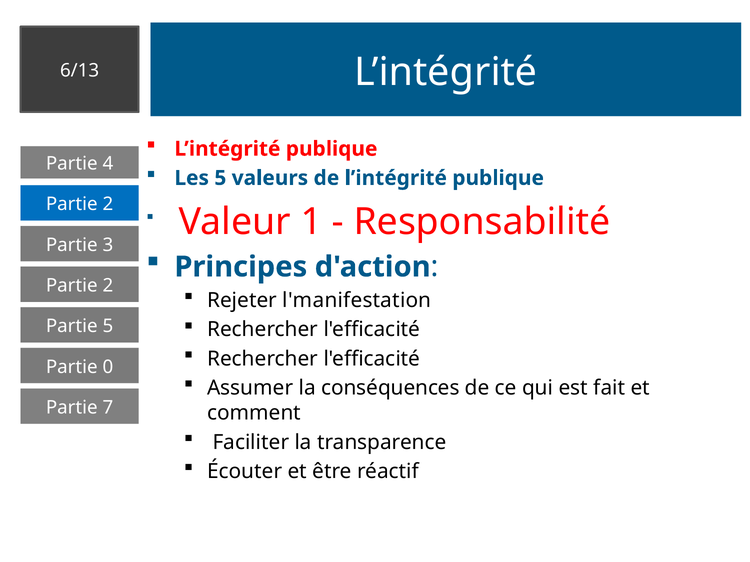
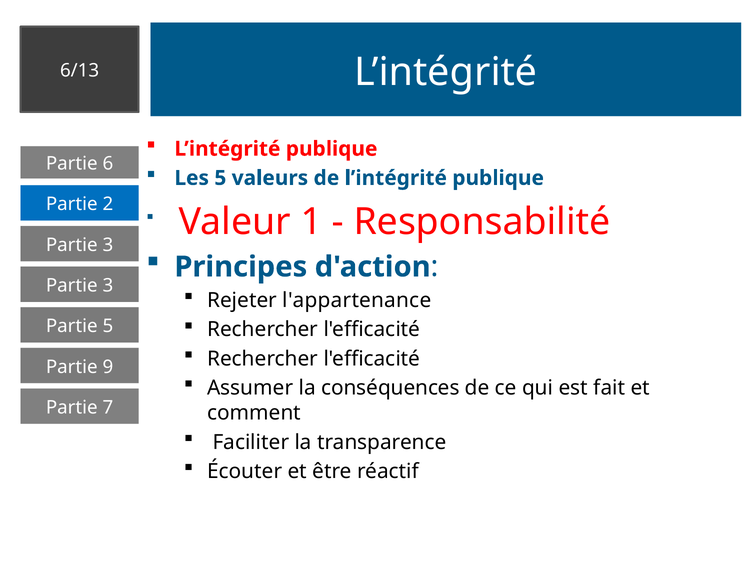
4: 4 -> 6
2 at (108, 286): 2 -> 3
l'manifestation: l'manifestation -> l'appartenance
0: 0 -> 9
